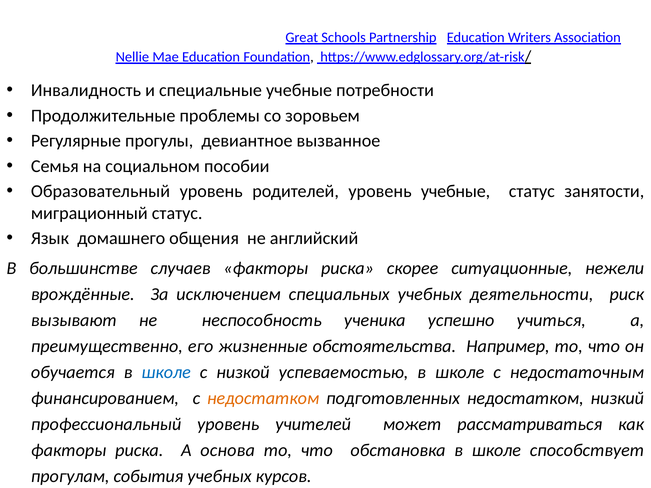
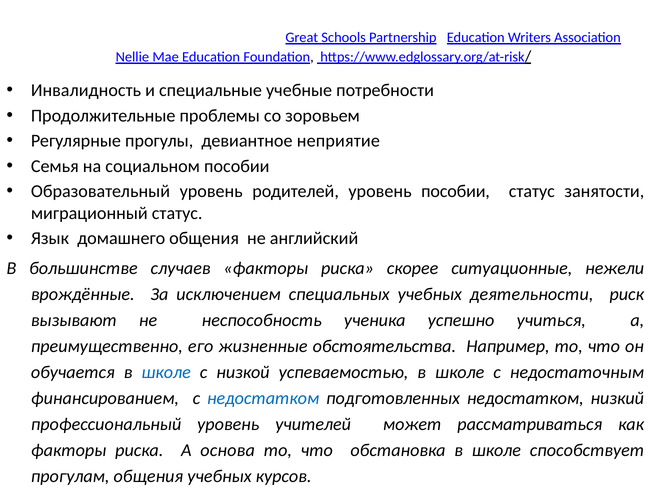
вызванное: вызванное -> неприятие
уровень учебные: учебные -> пособии
недостатком at (263, 398) colour: orange -> blue
прогулам события: события -> общения
